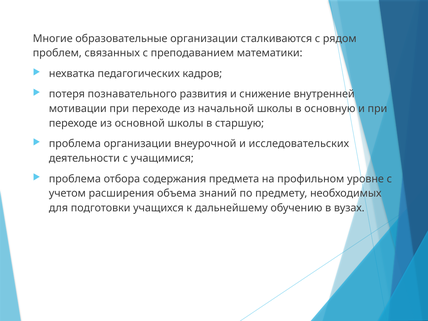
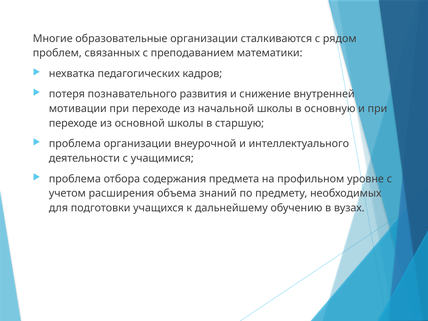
исследовательских: исследовательских -> интеллектуального
